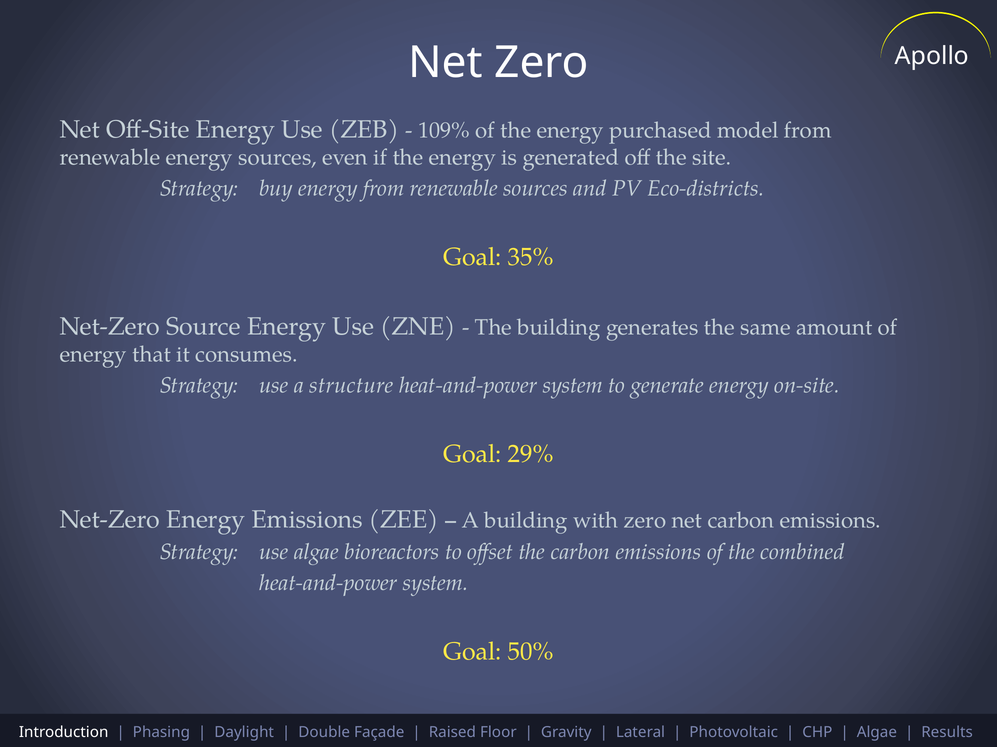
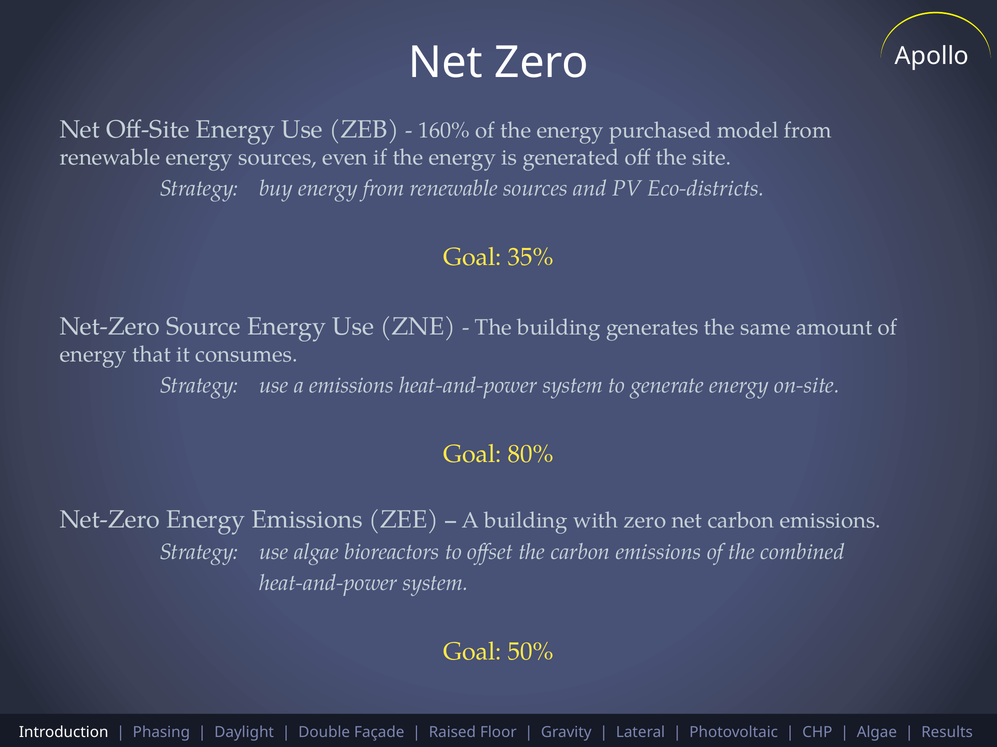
109%: 109% -> 160%
a structure: structure -> emissions
29%: 29% -> 80%
